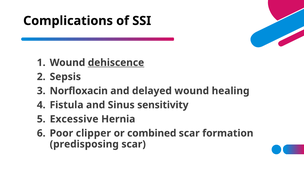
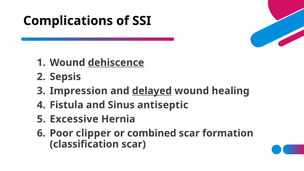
Norfloxacin: Norfloxacin -> Impression
delayed underline: none -> present
sensitivity: sensitivity -> antiseptic
predisposing: predisposing -> classification
